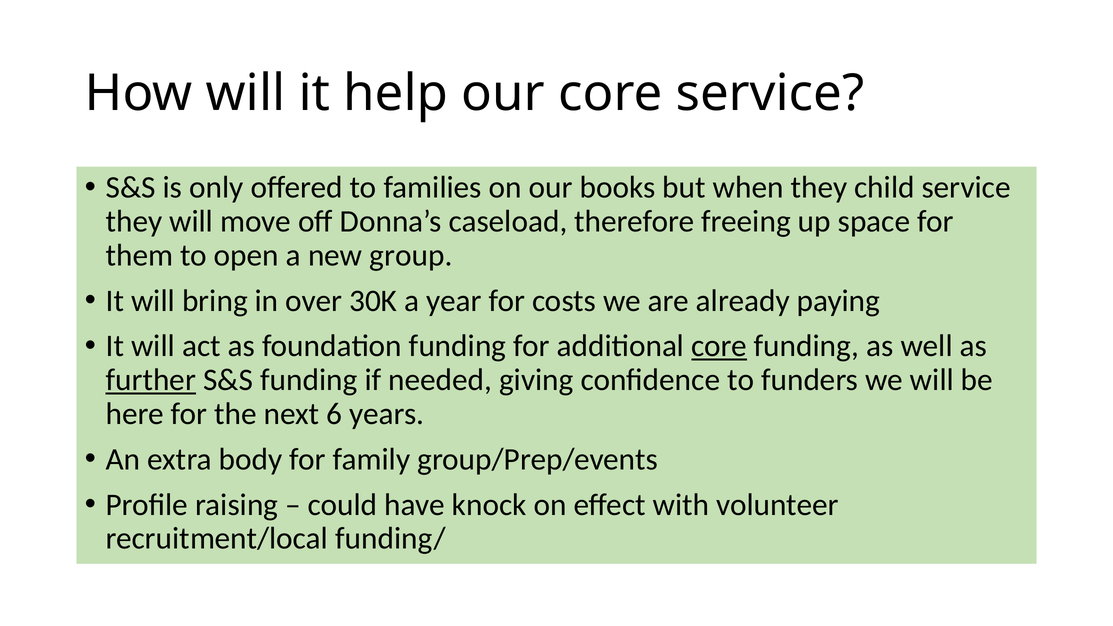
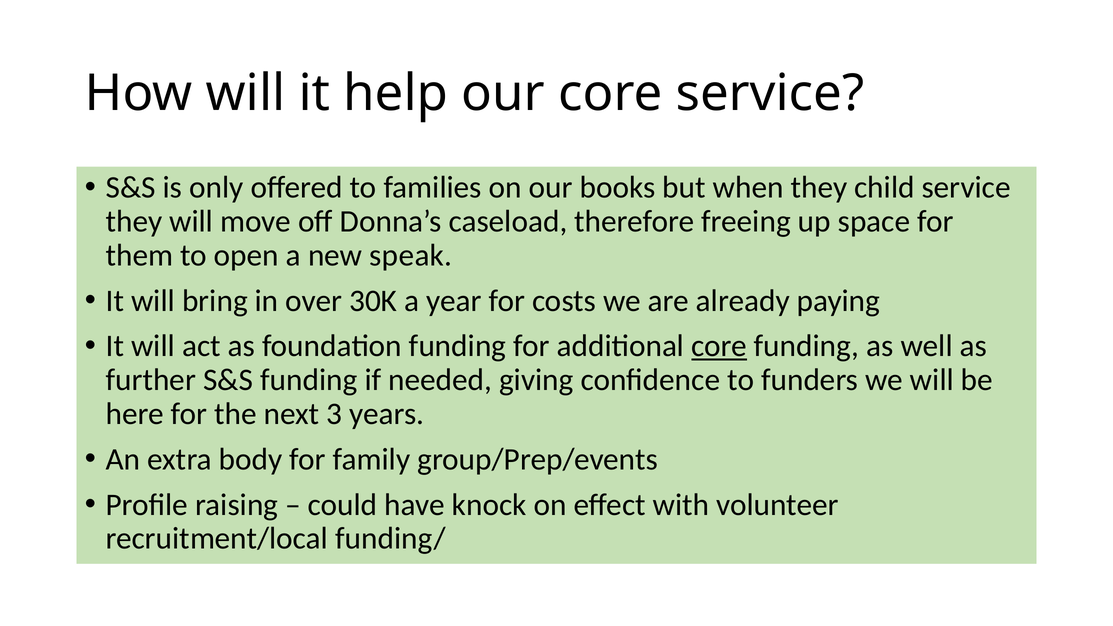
group: group -> speak
further underline: present -> none
6: 6 -> 3
